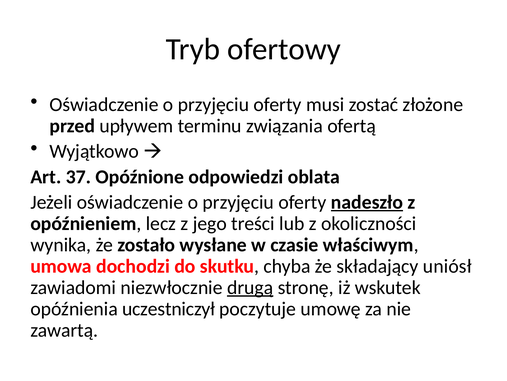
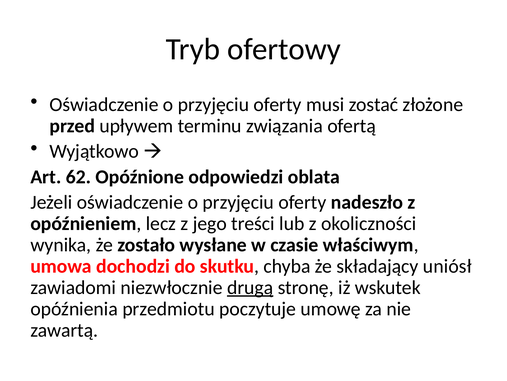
37: 37 -> 62
nadeszło underline: present -> none
uczestniczył: uczestniczył -> przedmiotu
